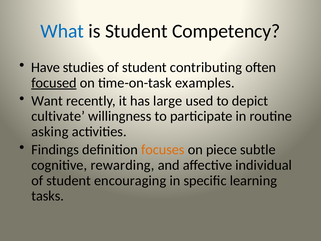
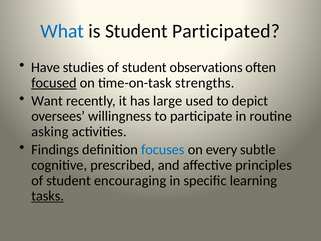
Competency: Competency -> Participated
contributing: contributing -> observations
examples: examples -> strengths
cultivate: cultivate -> oversees
focuses colour: orange -> blue
piece: piece -> every
rewarding: rewarding -> prescribed
individual: individual -> principles
tasks underline: none -> present
